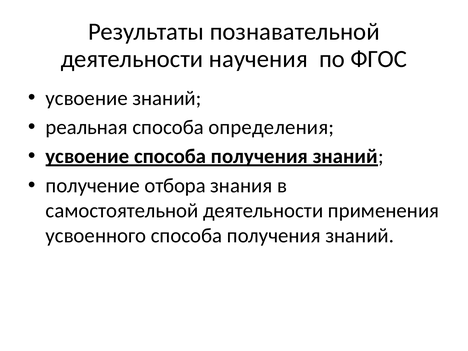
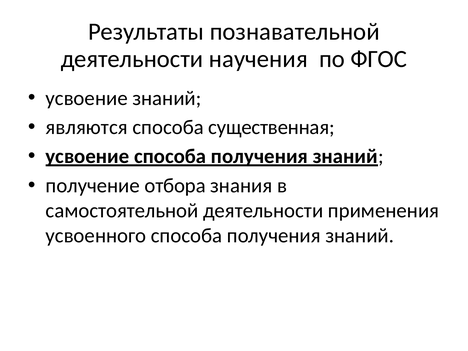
реальная: реальная -> являются
определения: определения -> существенная
